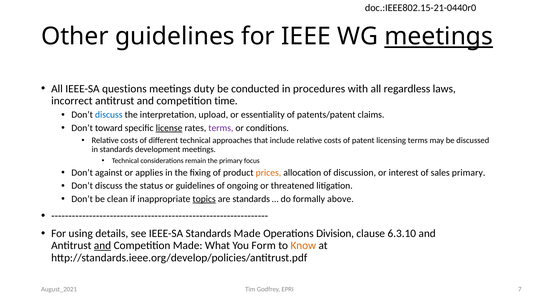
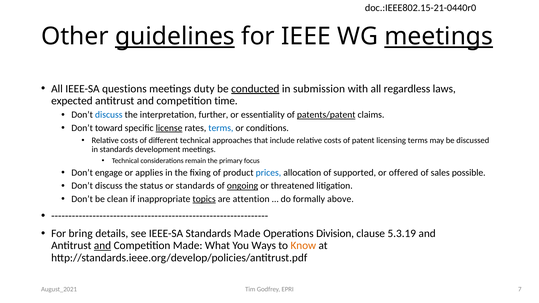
guidelines at (175, 37) underline: none -> present
conducted underline: none -> present
procedures: procedures -> submission
incorrect: incorrect -> expected
upload: upload -> further
patents/patent underline: none -> present
terms at (221, 128) colour: purple -> blue
against: against -> engage
prices colour: orange -> blue
discussion: discussion -> supported
interest: interest -> offered
sales primary: primary -> possible
or guidelines: guidelines -> standards
ongoing underline: none -> present
are standards: standards -> attention
using: using -> bring
6.3.10: 6.3.10 -> 5.3.19
Form: Form -> Ways
